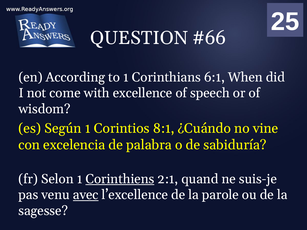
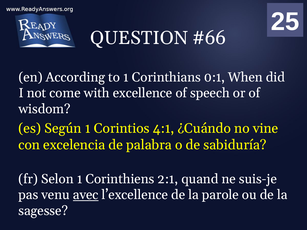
6:1: 6:1 -> 0:1
8:1: 8:1 -> 4:1
Corinthiens underline: present -> none
